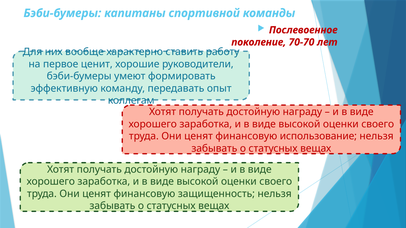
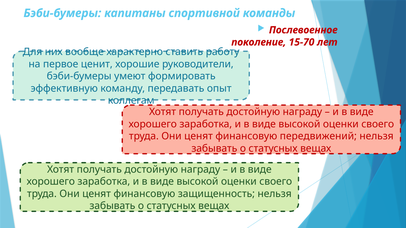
70-70: 70-70 -> 15-70
использование: использование -> передвижений
